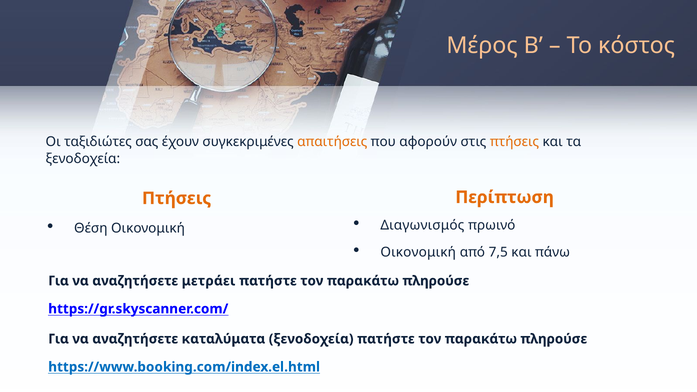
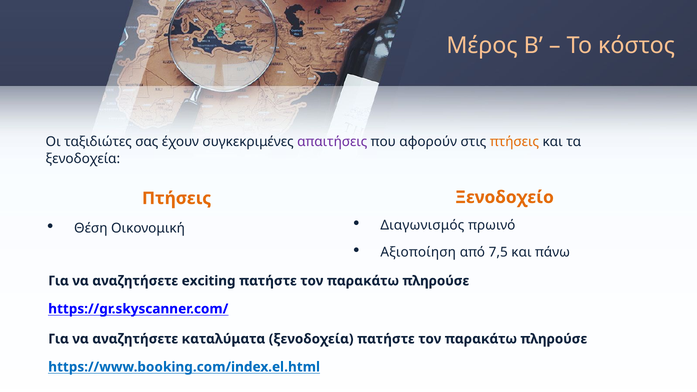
απαιτήσεις colour: orange -> purple
Περίπτωση: Περίπτωση -> Ξενοδοχείο
Οικονομική at (418, 253): Οικονομική -> Αξιοποίηση
μετράει: μετράει -> exciting
